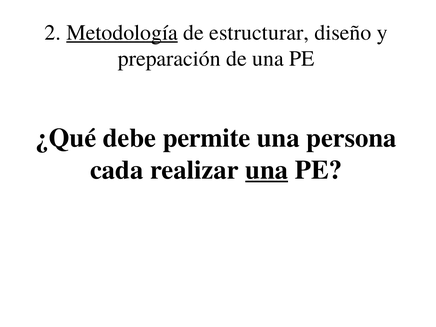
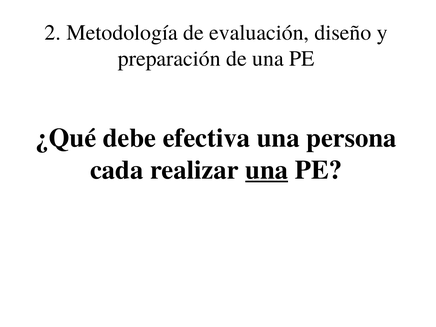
Metodología underline: present -> none
estructurar: estructurar -> evaluación
permite: permite -> efectiva
